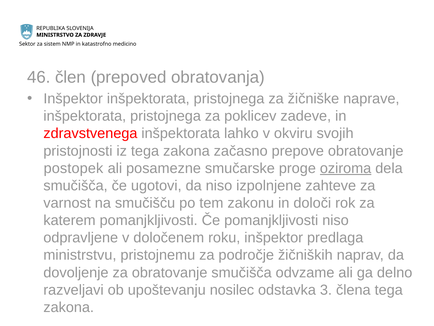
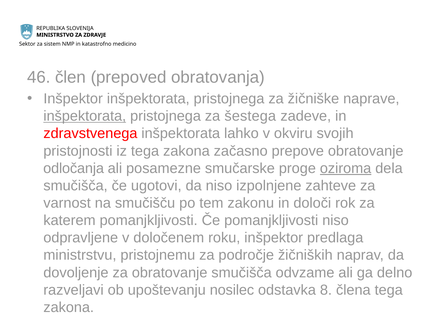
inšpektorata at (85, 116) underline: none -> present
poklicev: poklicev -> šestega
postopek: postopek -> odločanja
3: 3 -> 8
